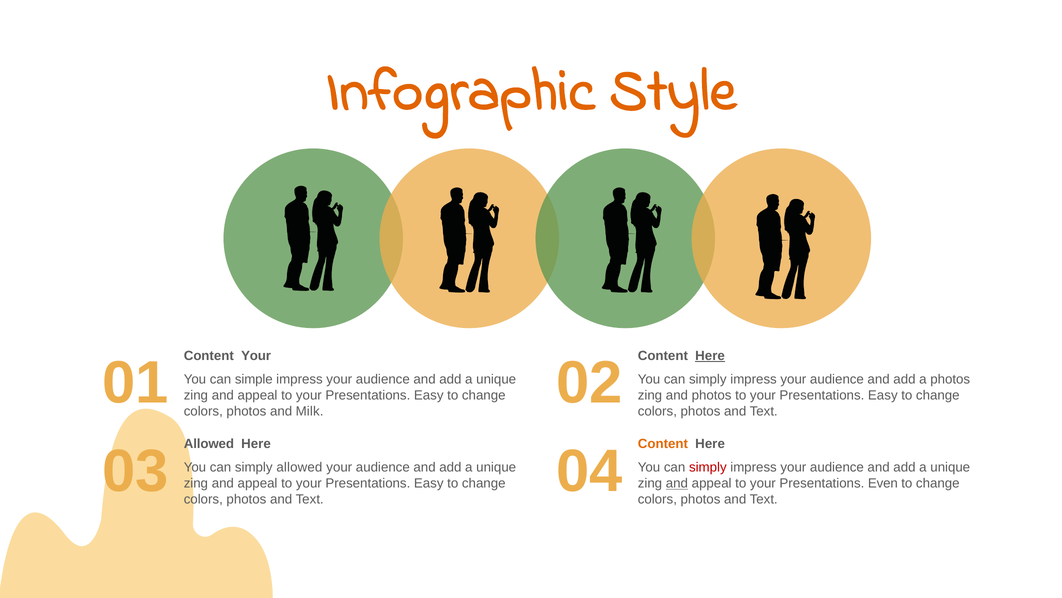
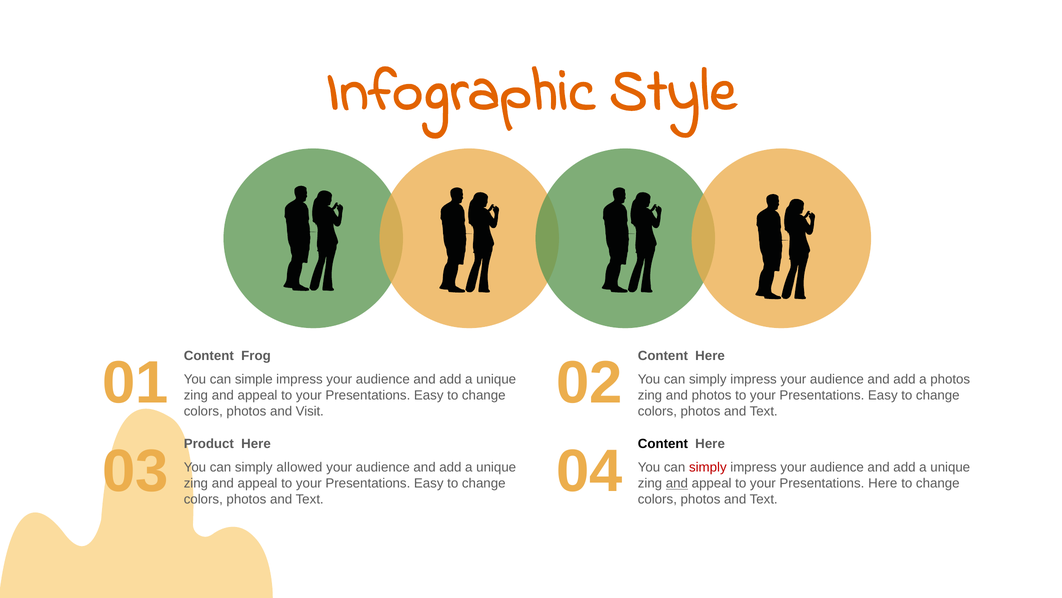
Content Your: Your -> Frog
Here at (710, 355) underline: present -> none
Milk: Milk -> Visit
Allowed at (209, 444): Allowed -> Product
Content at (663, 444) colour: orange -> black
Presentations Even: Even -> Here
